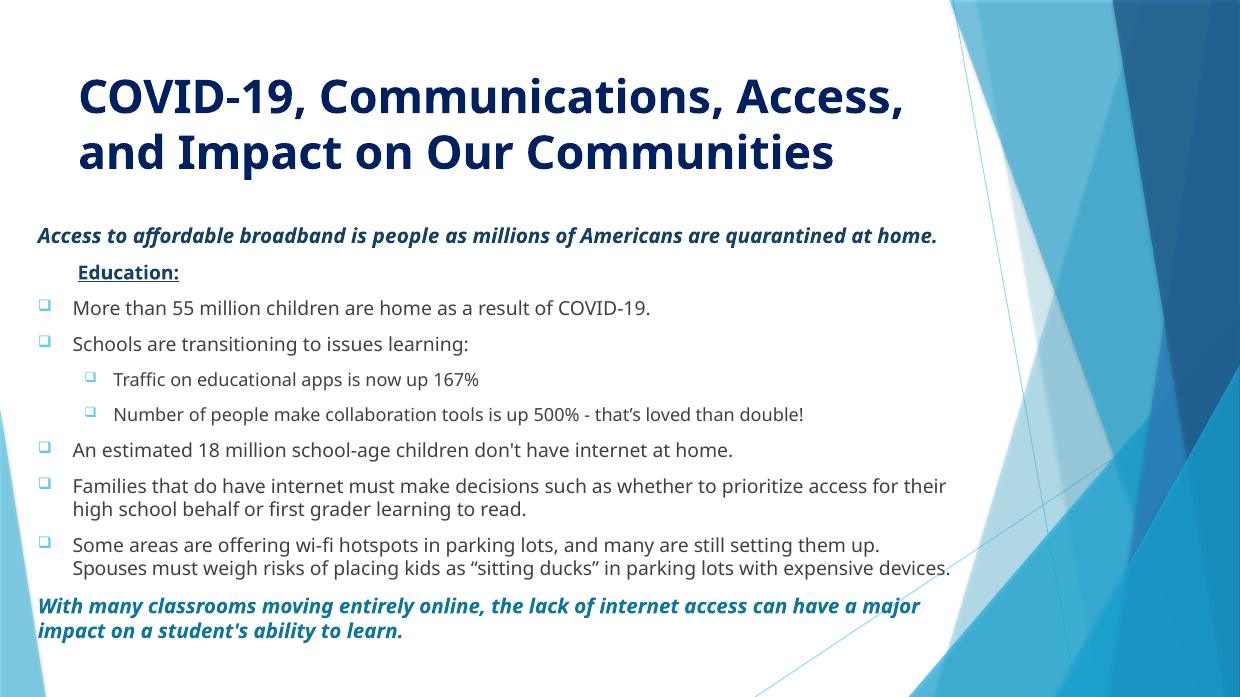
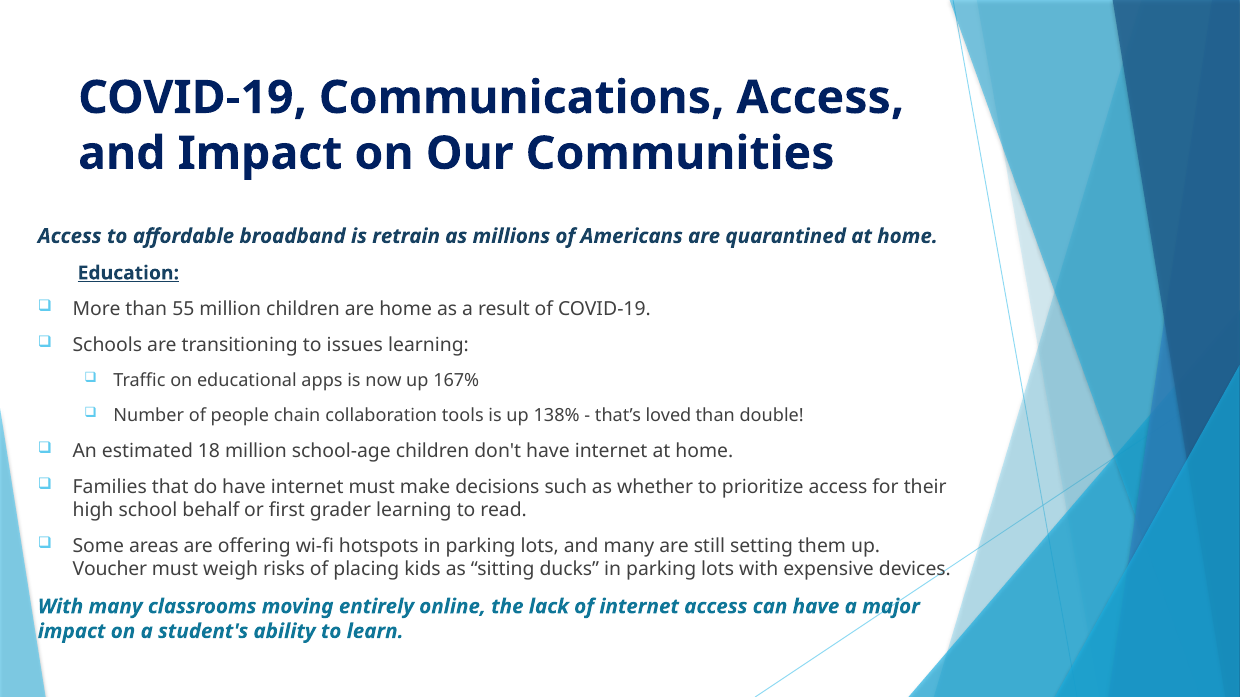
is people: people -> retrain
people make: make -> chain
500%: 500% -> 138%
Spouses: Spouses -> Voucher
